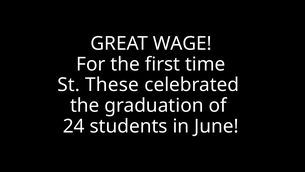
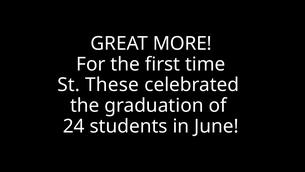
WAGE: WAGE -> MORE
